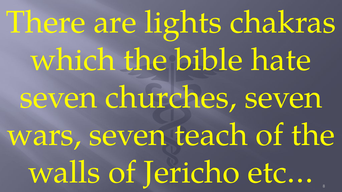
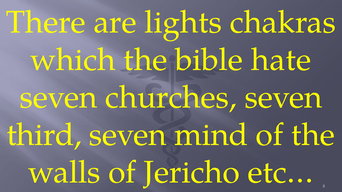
wars: wars -> third
teach: teach -> mind
